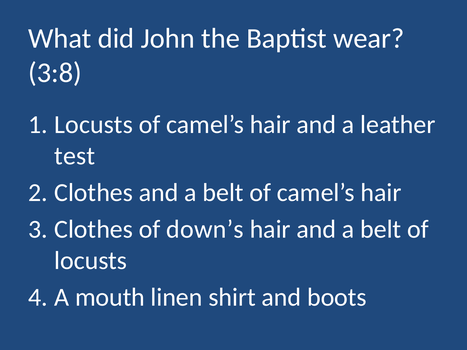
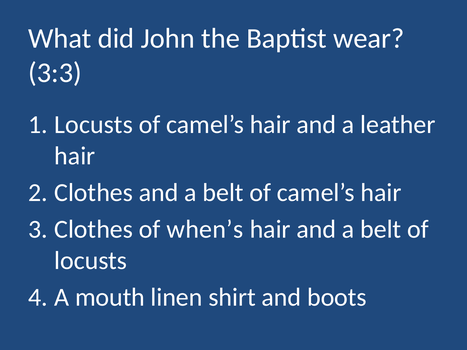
3:8: 3:8 -> 3:3
test at (75, 156): test -> hair
down’s: down’s -> when’s
